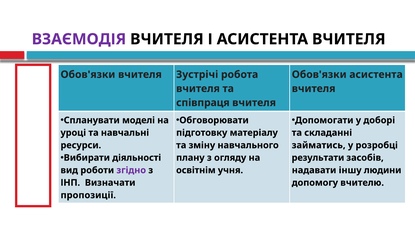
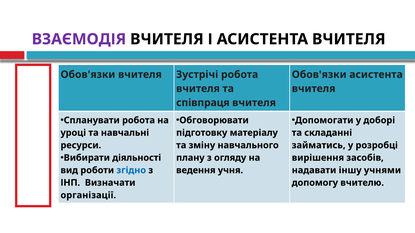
Спланувати моделі: моделі -> робота
результати: результати -> вирішення
згідно colour: purple -> blue
освітнім: освітнім -> ведення
людини: людини -> учнями
пропозиції: пропозиції -> організації
